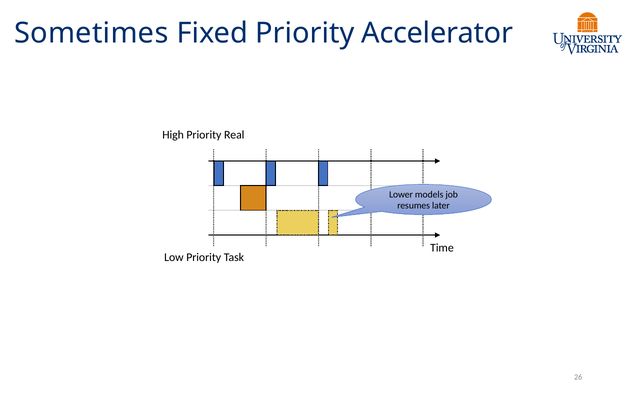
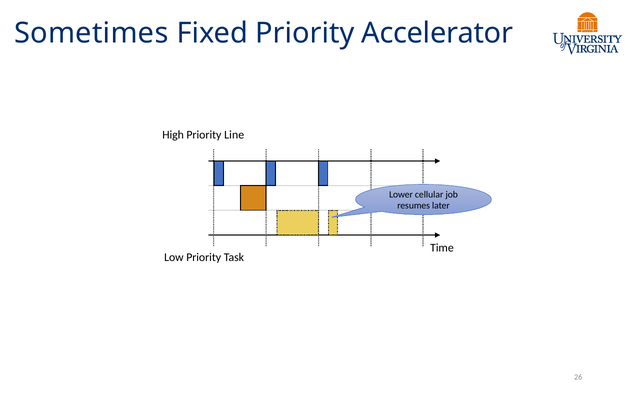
Real: Real -> Line
models: models -> cellular
